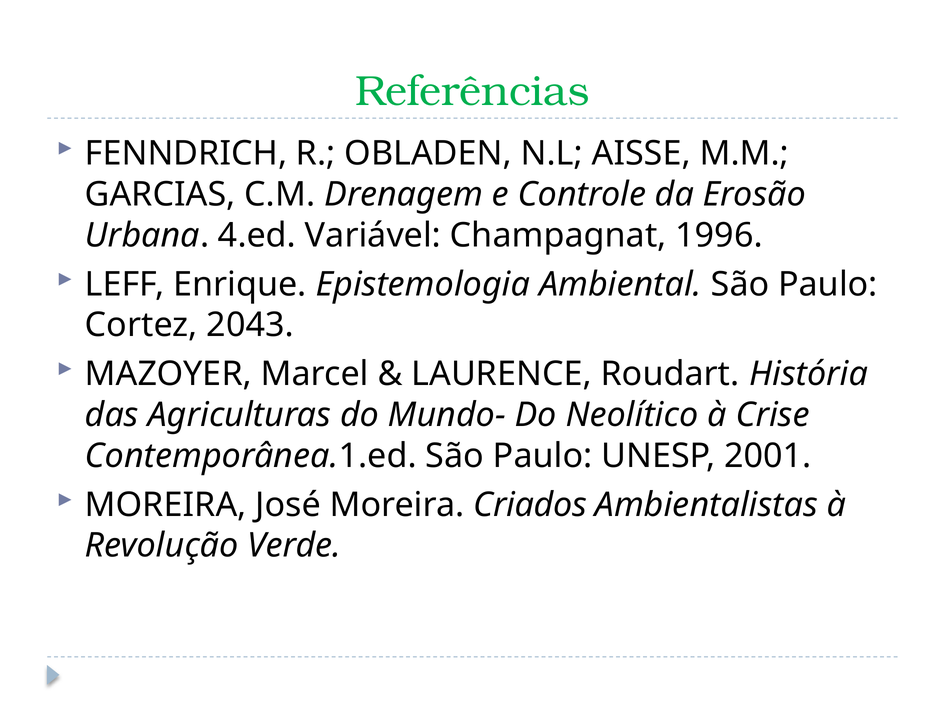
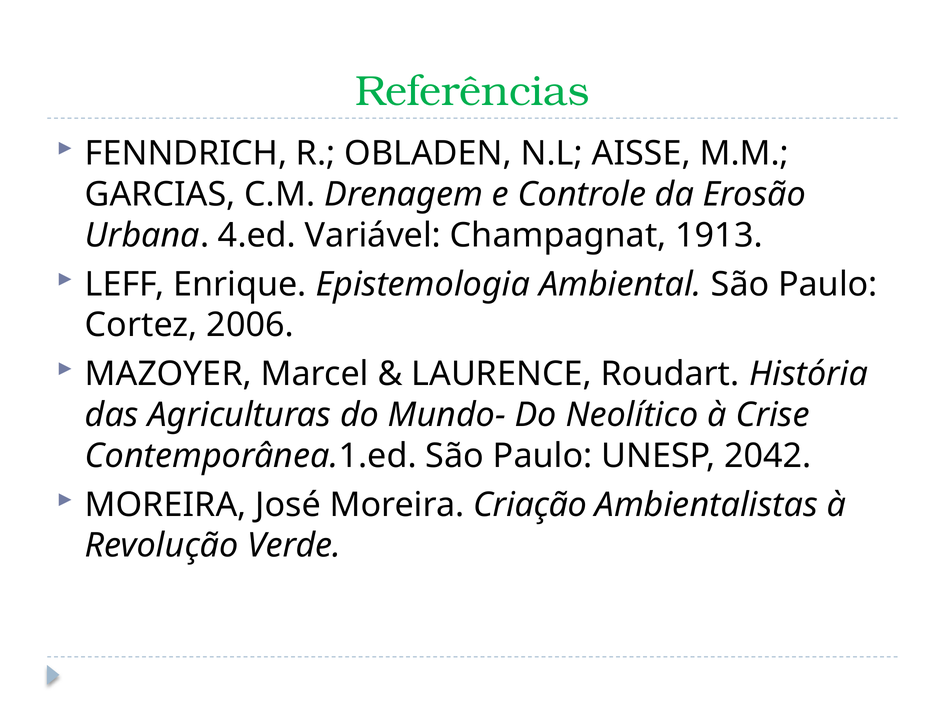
1996: 1996 -> 1913
2043: 2043 -> 2006
2001: 2001 -> 2042
Criados: Criados -> Criação
